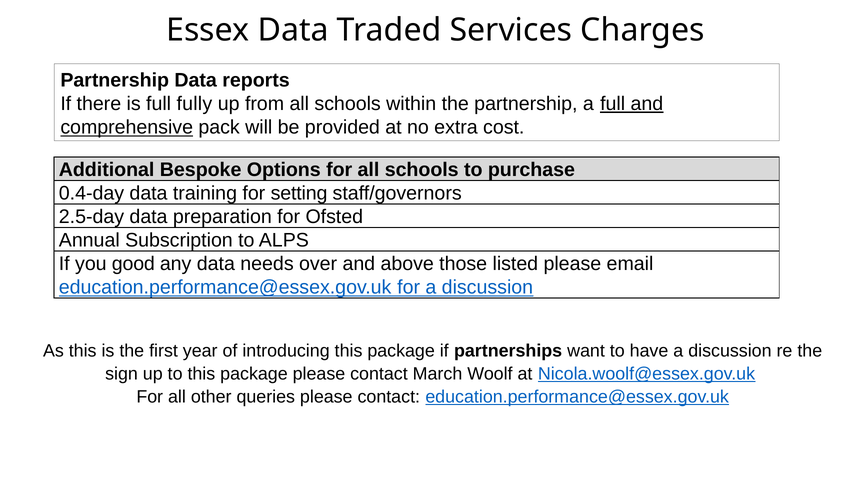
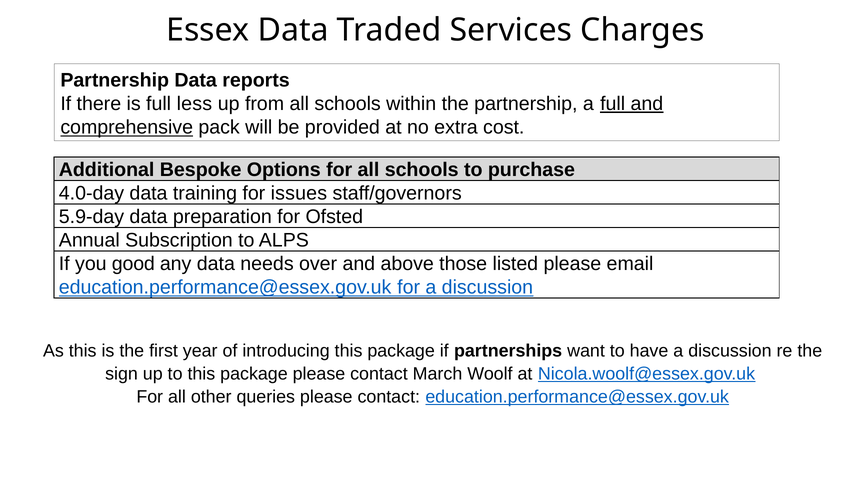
fully: fully -> less
0.4-day: 0.4-day -> 4.0-day
setting: setting -> issues
2.5-day: 2.5-day -> 5.9-day
